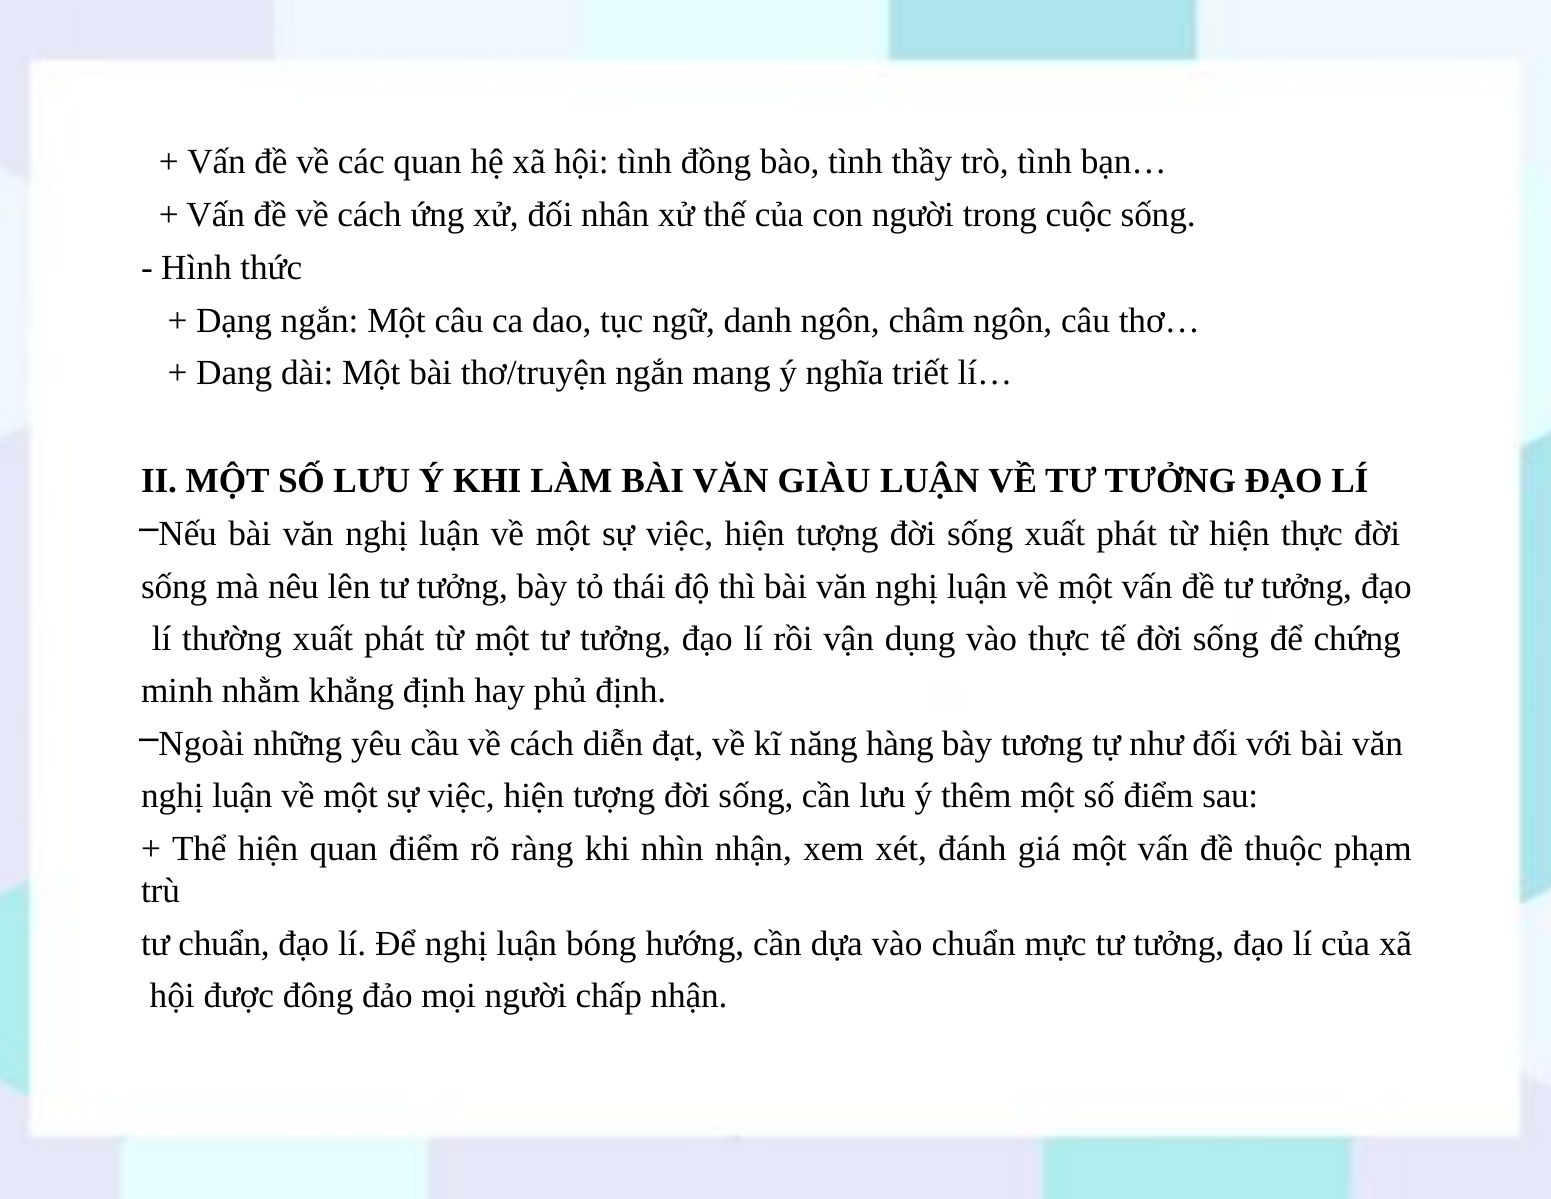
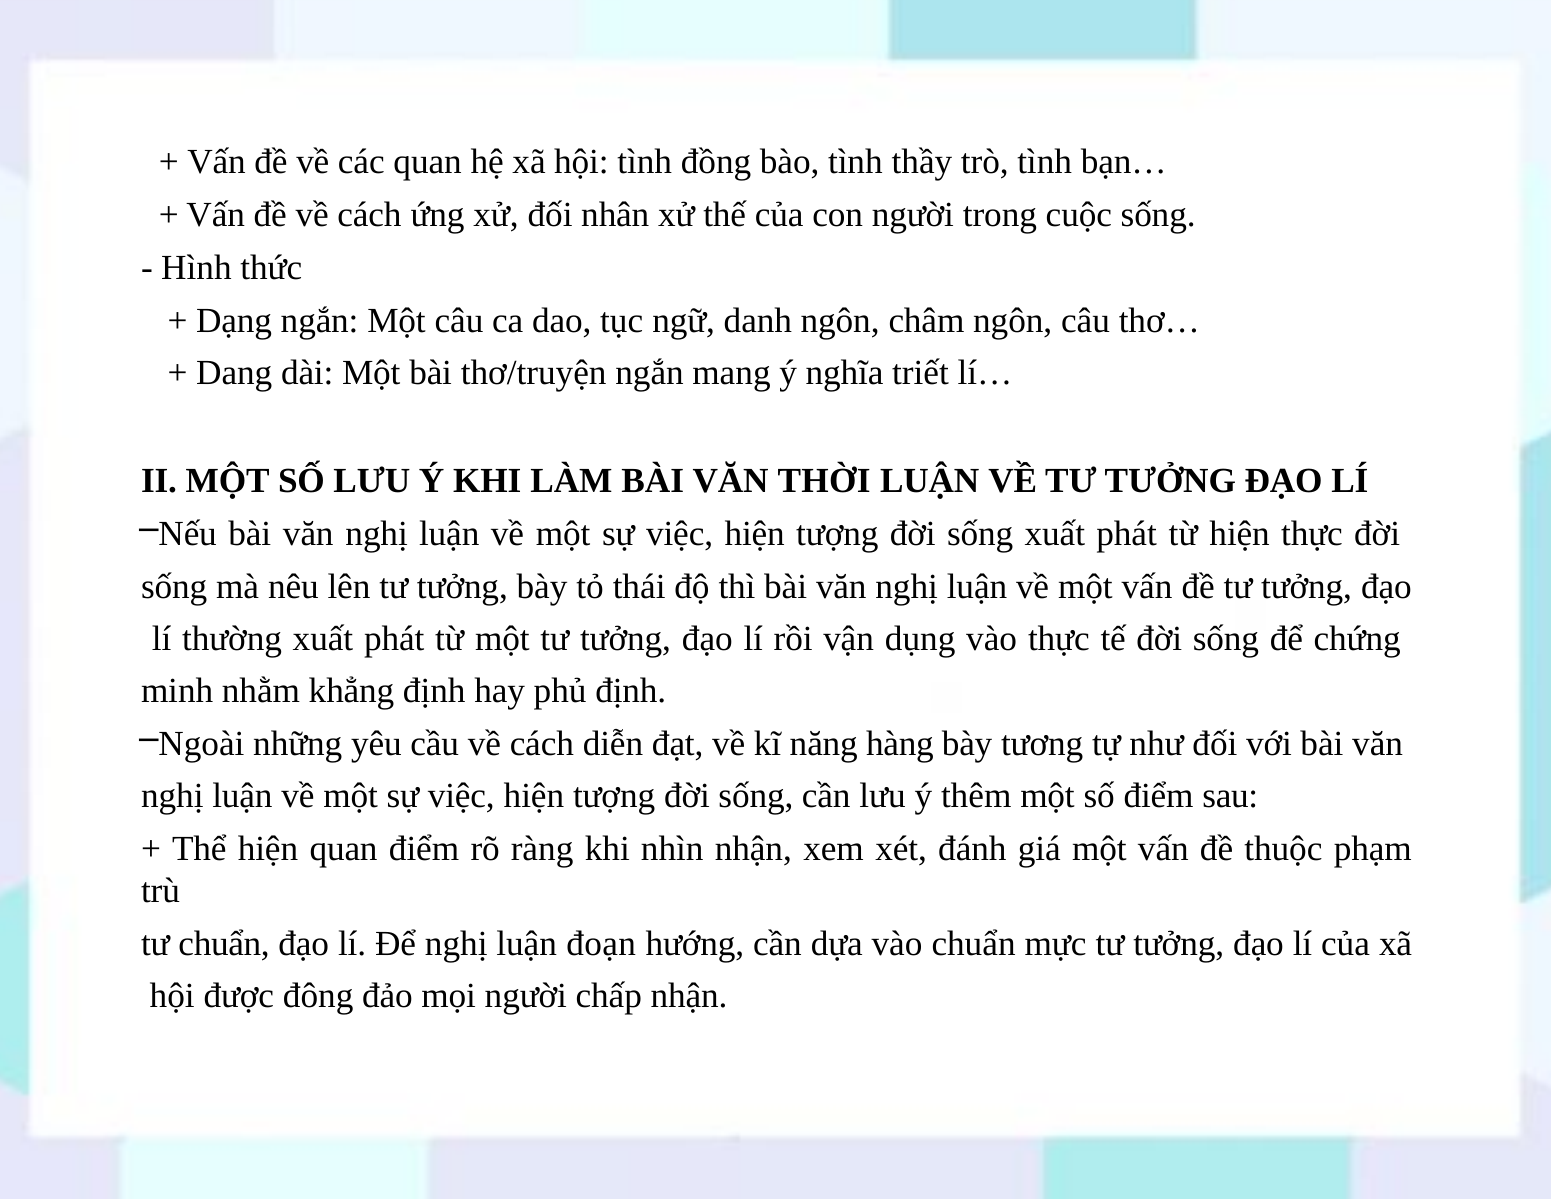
GIÀU: GIÀU -> THỜI
bóng: bóng -> đoạn
